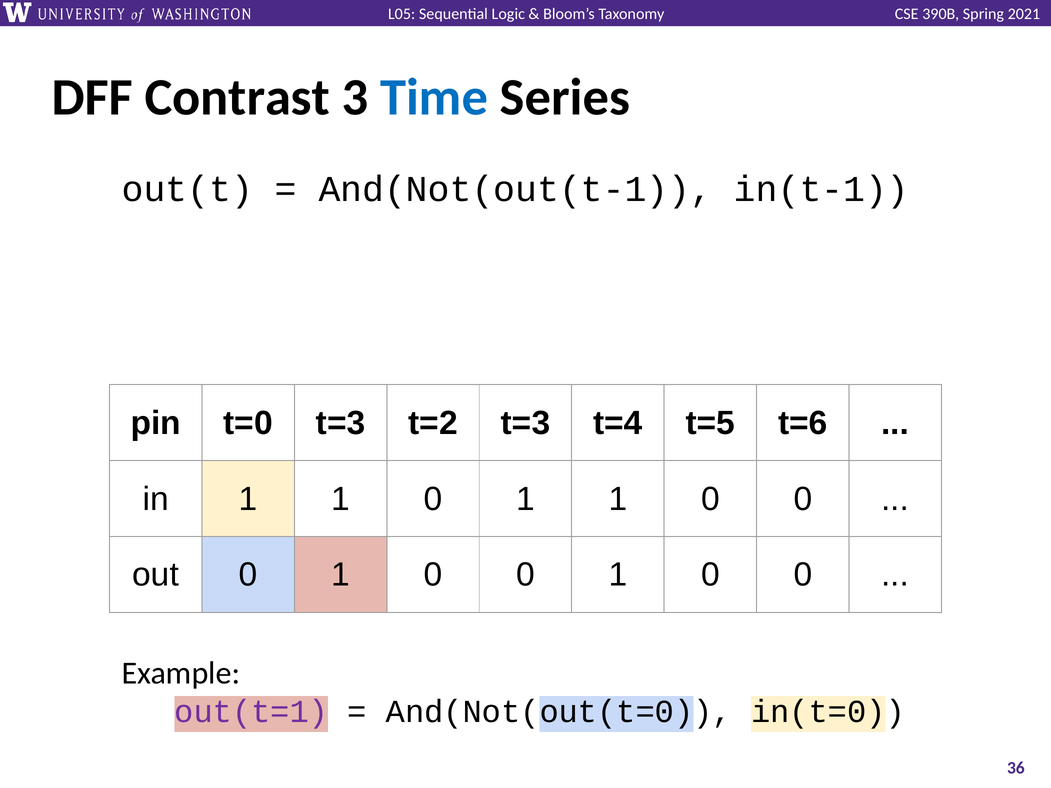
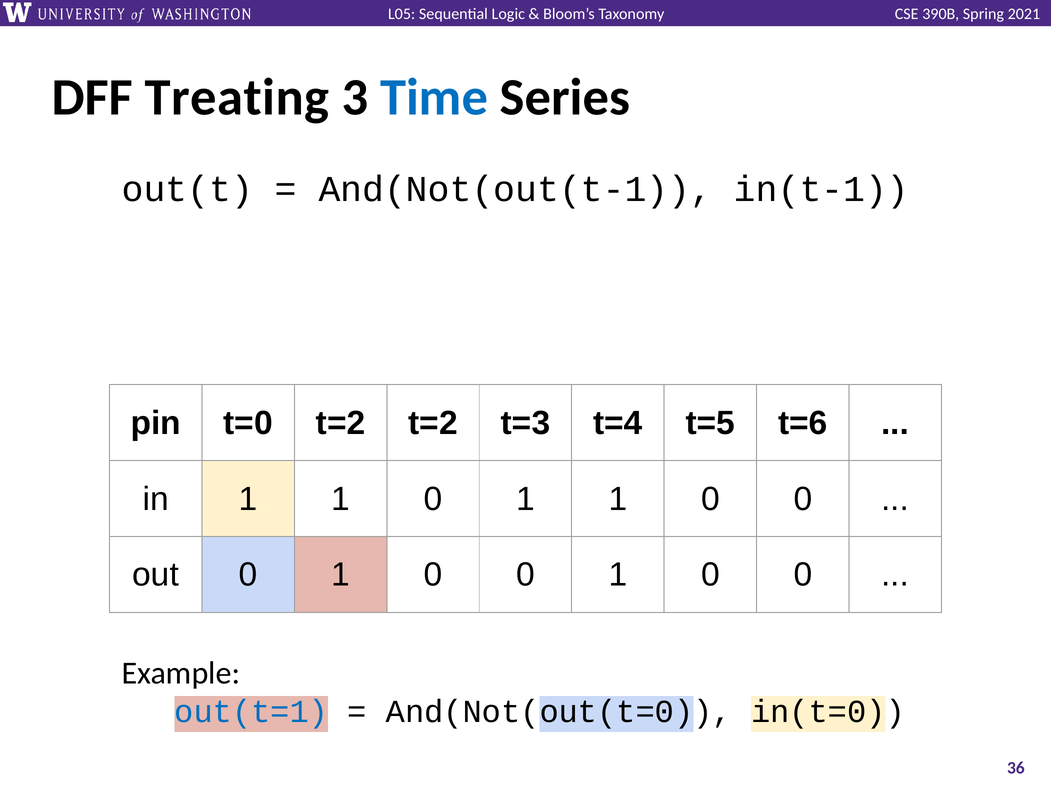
Contrast: Contrast -> Treating
t=0 t=3: t=3 -> t=2
out(t=1 colour: purple -> blue
